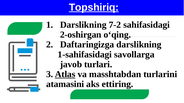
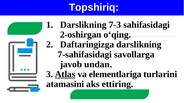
Topshiriq underline: present -> none
7-2: 7-2 -> 7-3
1-sahifasidagi: 1-sahifasidagi -> 7-sahifasidagi
turlari: turlari -> undan
masshtabdan: masshtabdan -> elementlariga
